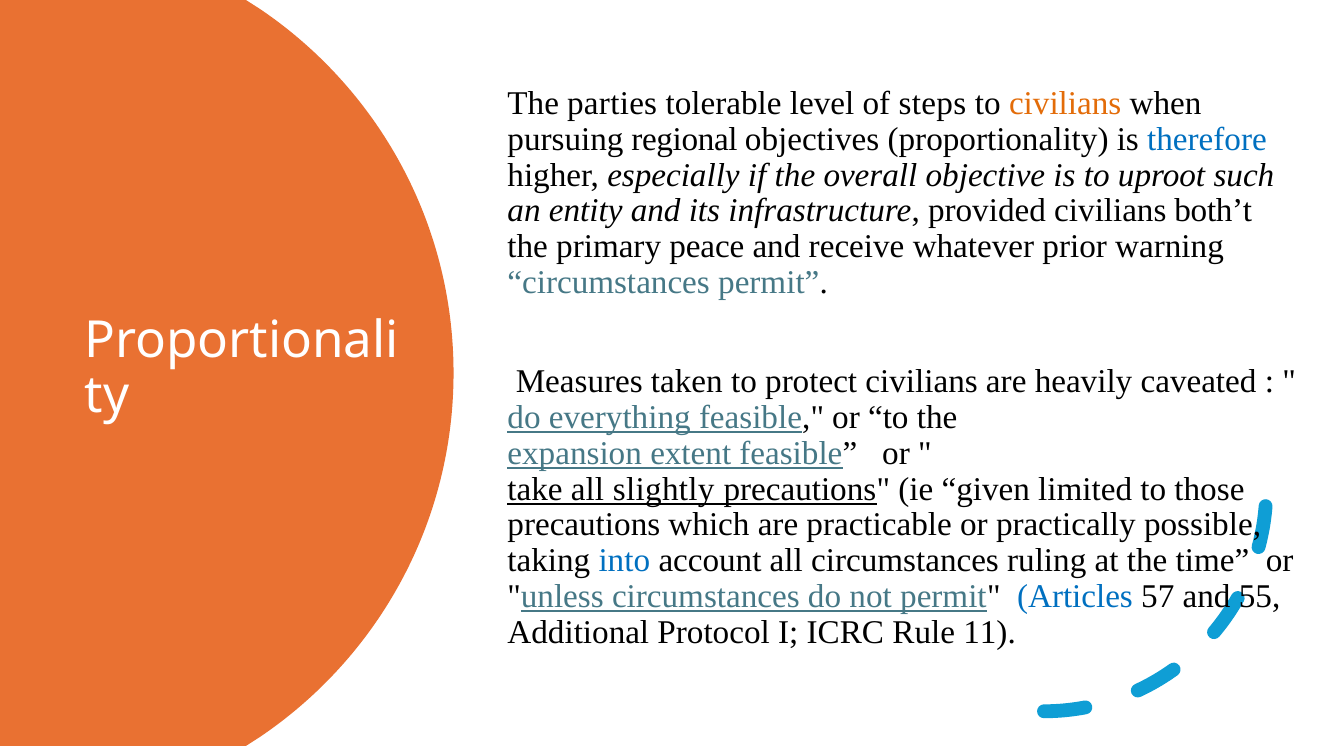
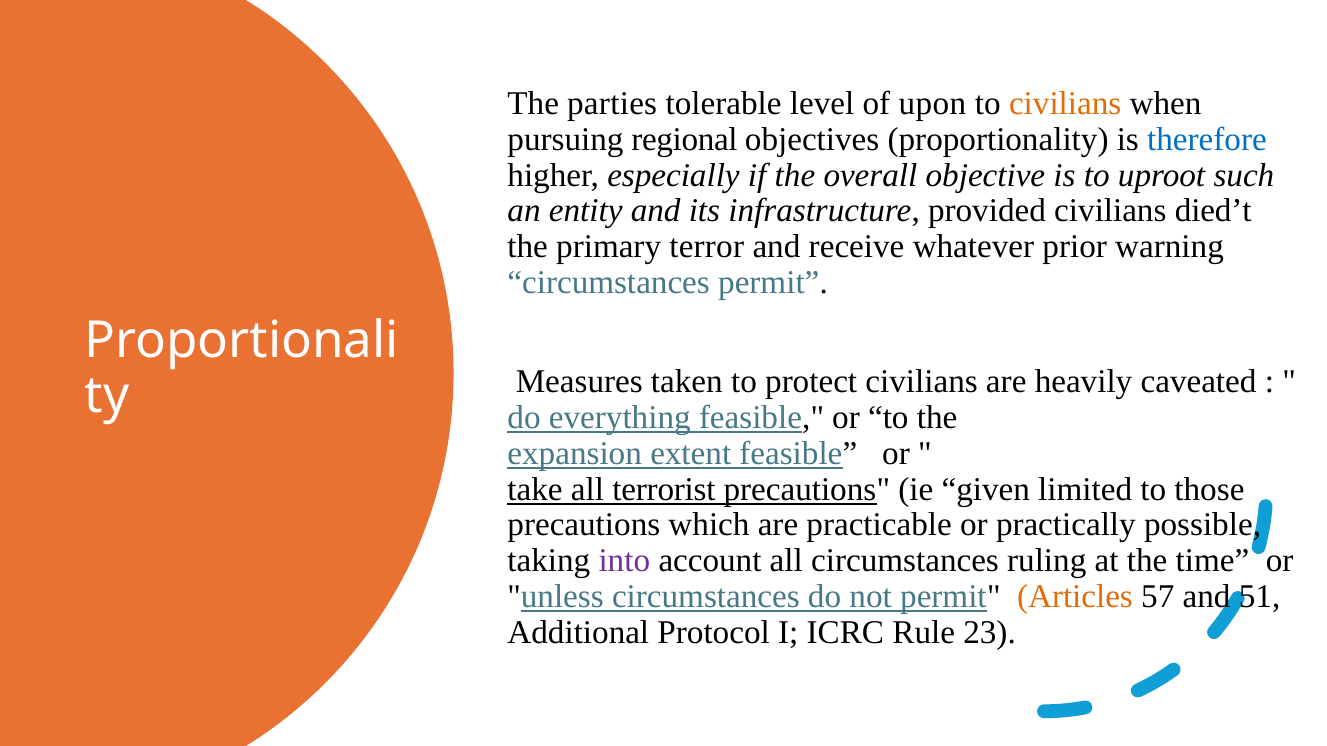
steps: steps -> upon
both’t: both’t -> died’t
peace: peace -> terror
slightly: slightly -> terrorist
into colour: blue -> purple
Articles colour: blue -> orange
55: 55 -> 51
11: 11 -> 23
